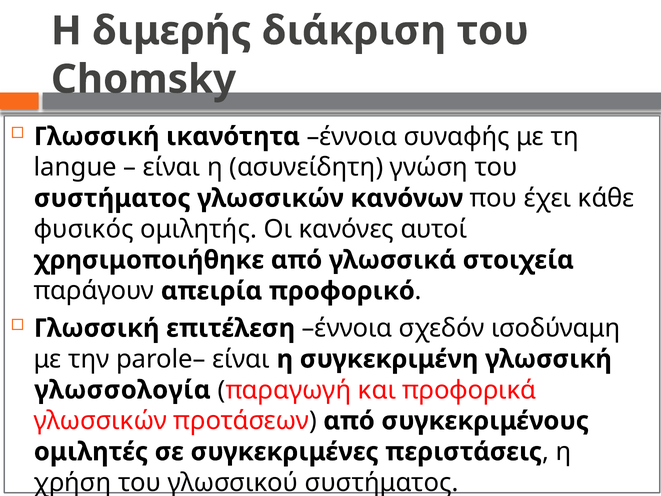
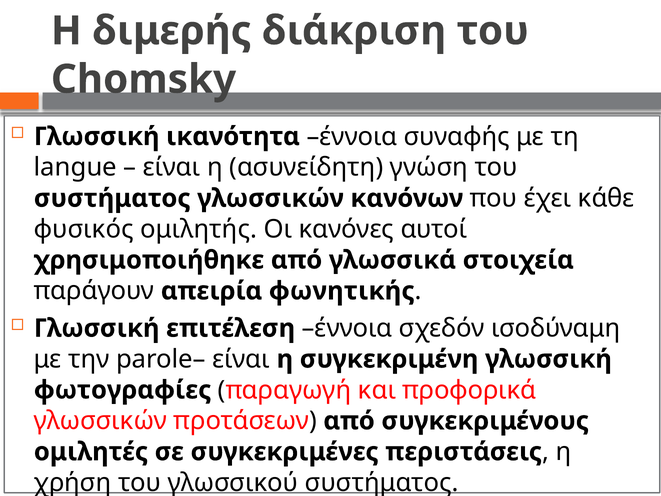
προφορικό: προφορικό -> φωνητικής
γλωσσολογία: γλωσσολογία -> φωτογραφίες
